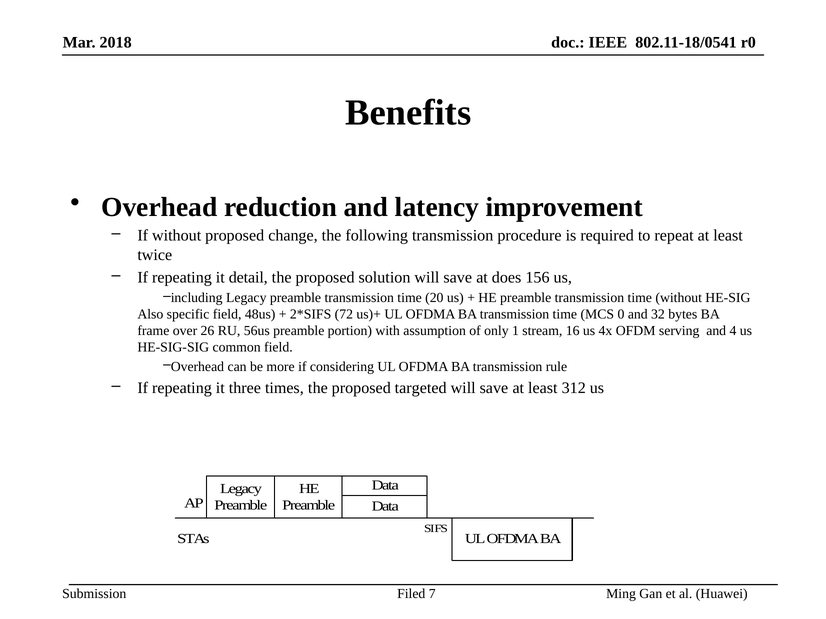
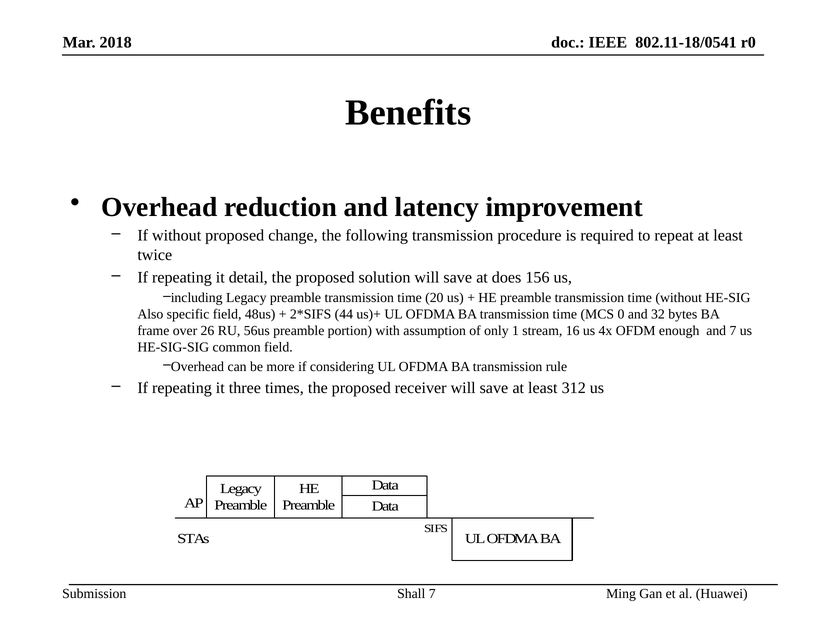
72: 72 -> 44
serving: serving -> enough
and 4: 4 -> 7
targeted: targeted -> receiver
Filed: Filed -> Shall
